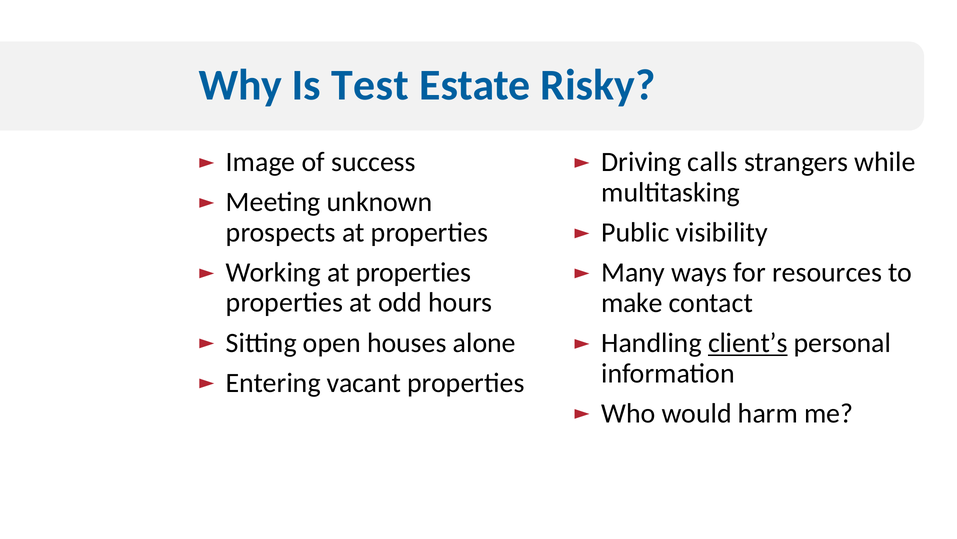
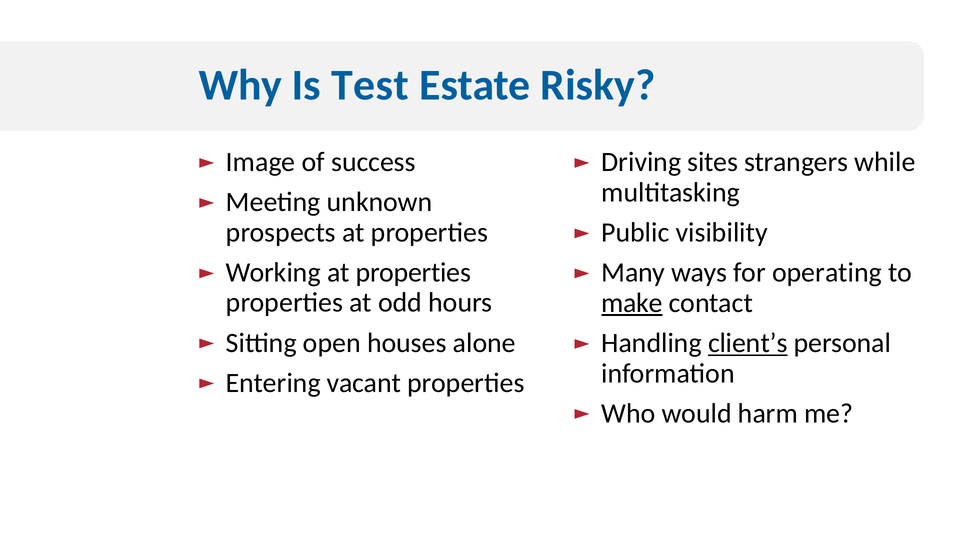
calls: calls -> sites
resources: resources -> operating
make underline: none -> present
